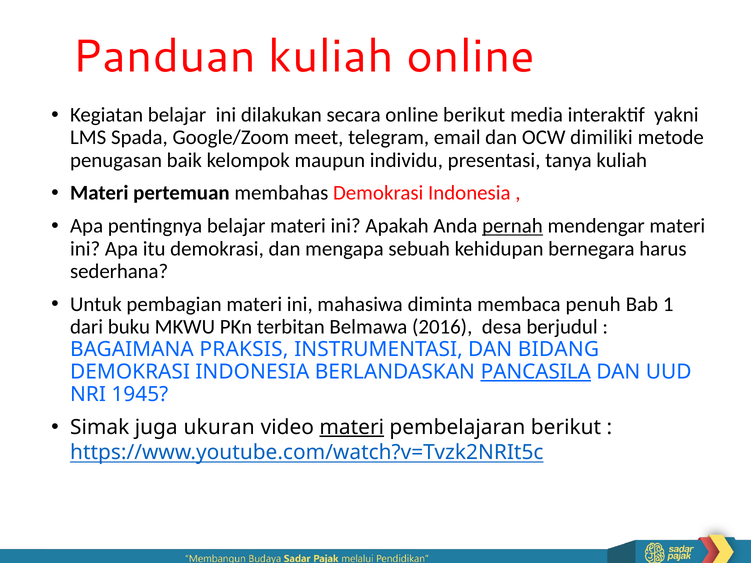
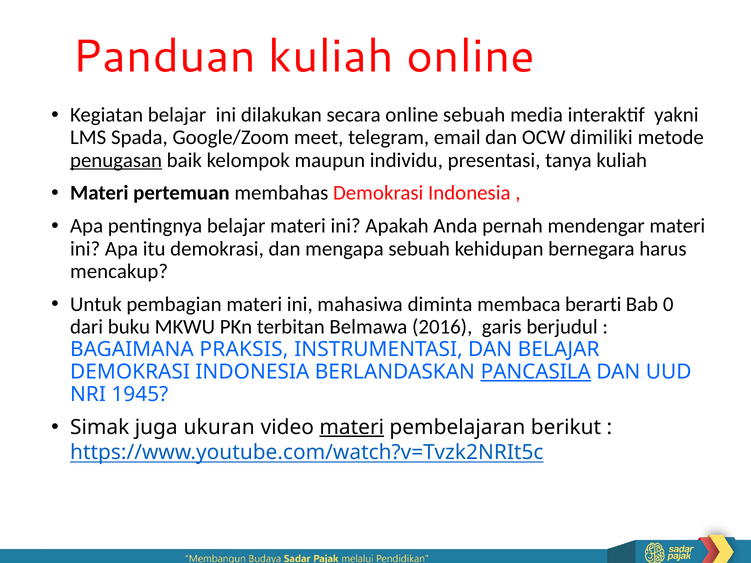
online berikut: berikut -> sebuah
penugasan underline: none -> present
pernah underline: present -> none
sederhana: sederhana -> mencakup
penuh: penuh -> berarti
1: 1 -> 0
desa: desa -> garis
DAN BIDANG: BIDANG -> BELAJAR
